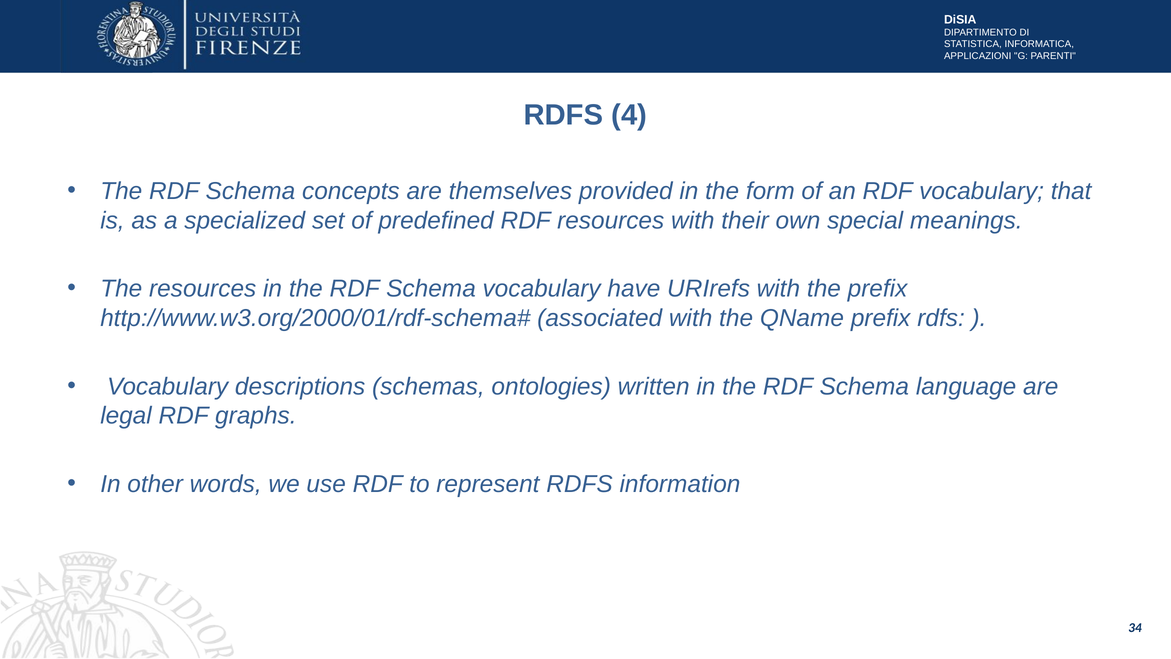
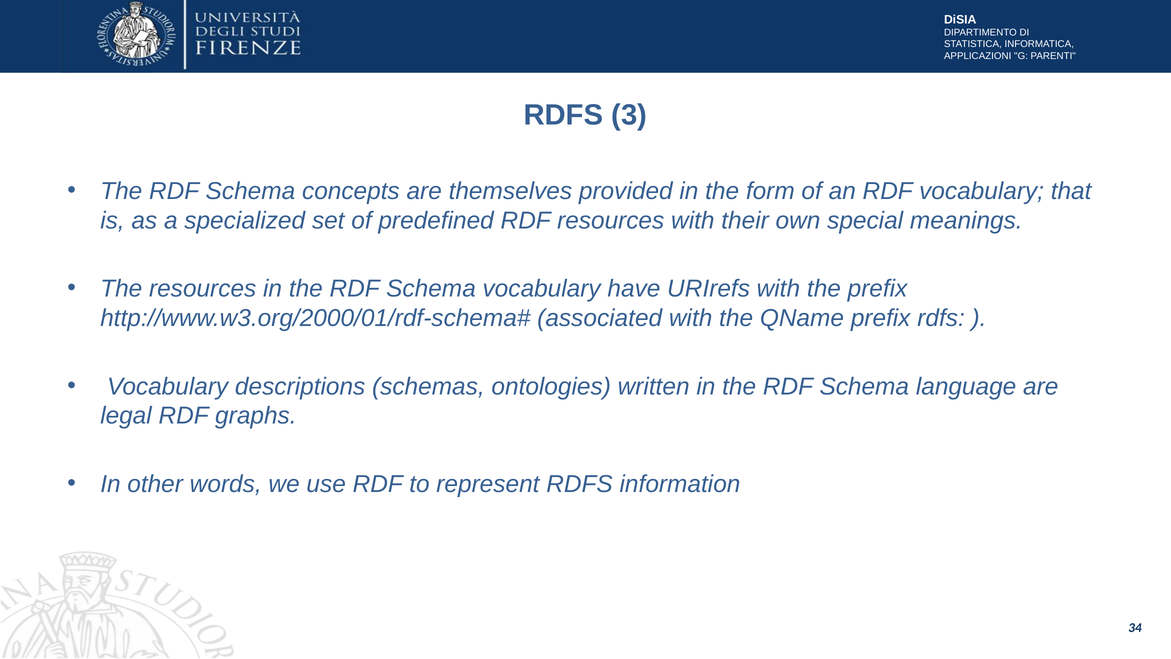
4: 4 -> 3
